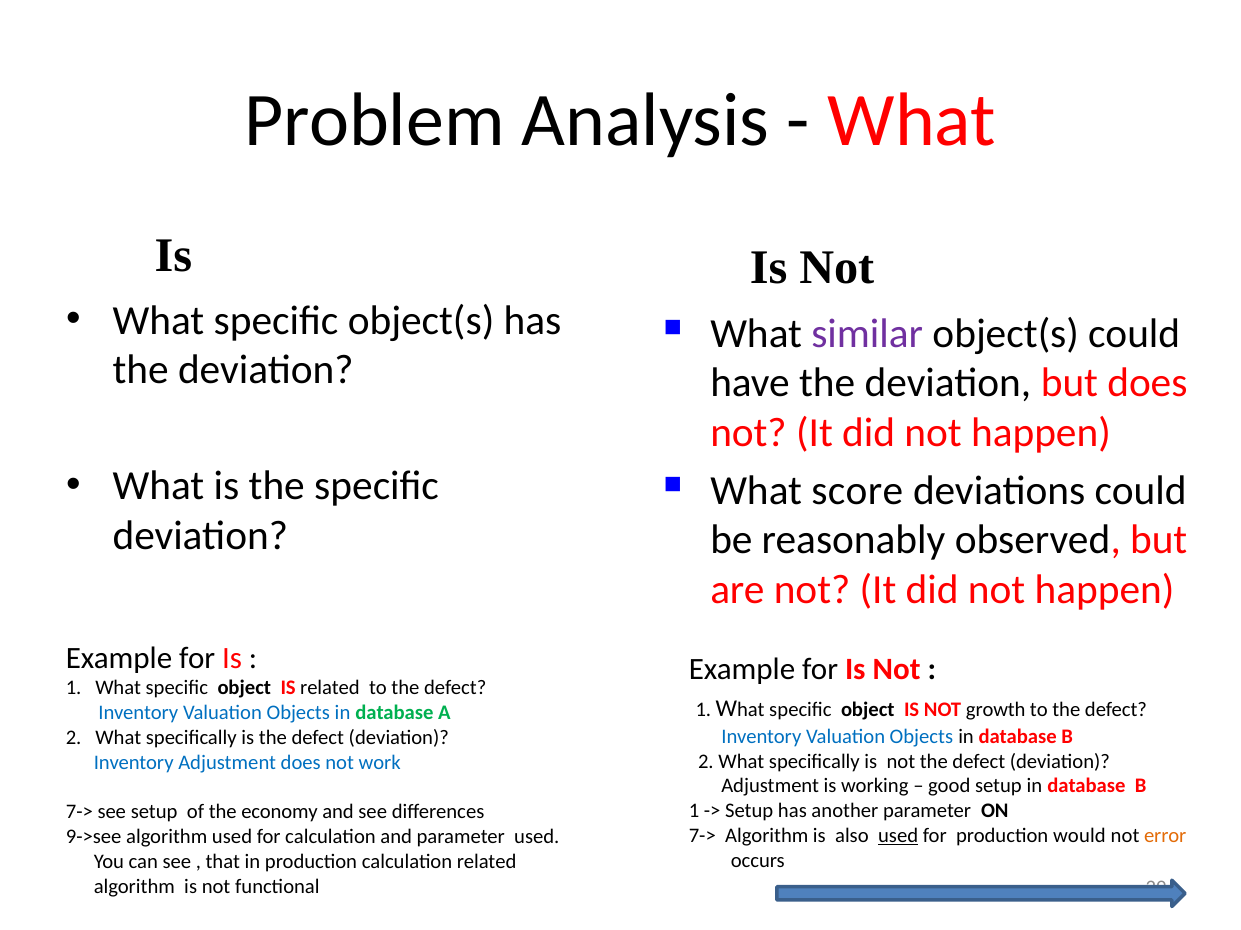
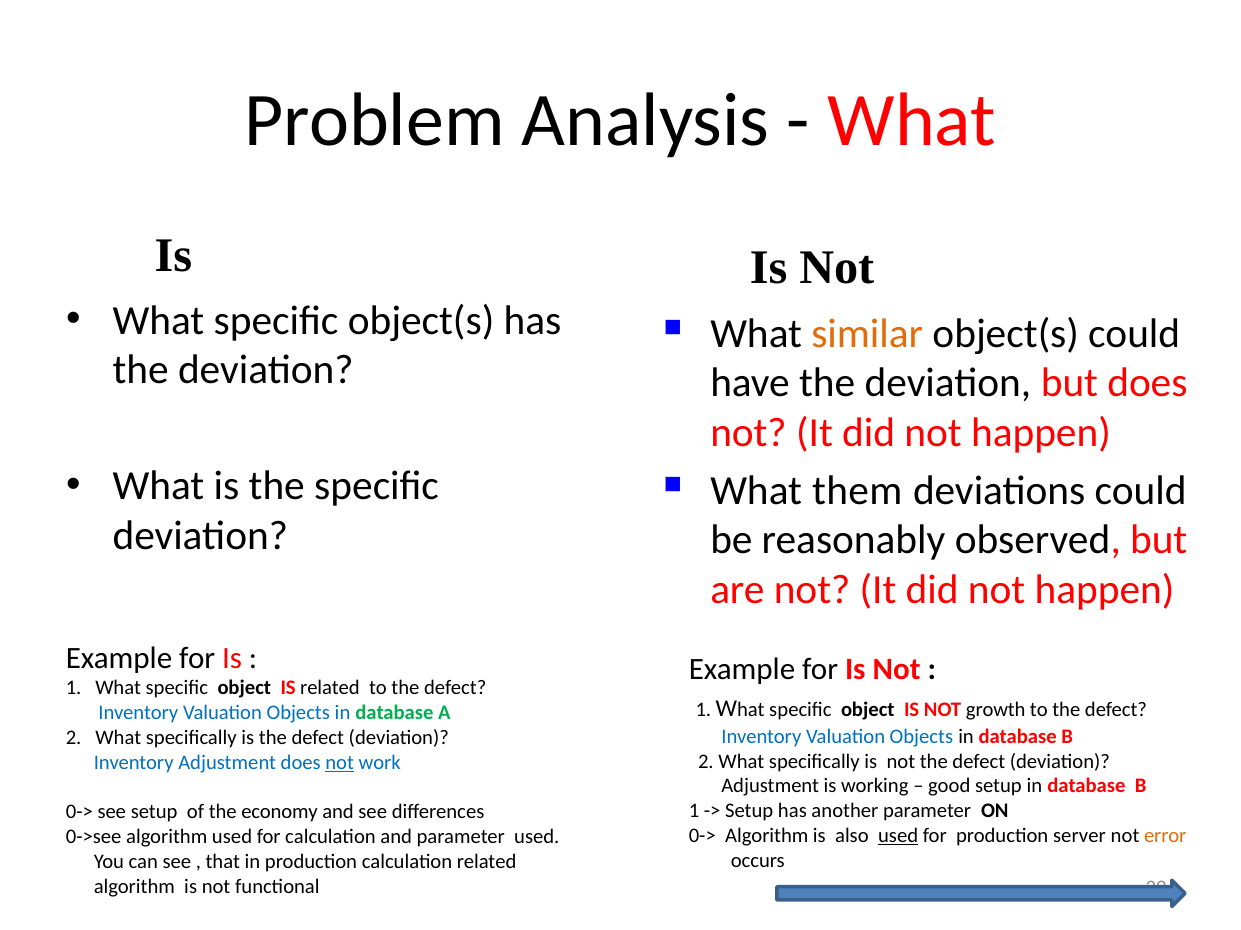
similar colour: purple -> orange
score: score -> them
not at (340, 763) underline: none -> present
7-> at (79, 813): 7-> -> 0->
7-> at (702, 836): 7-> -> 0->
would: would -> server
9->see: 9->see -> 0->see
